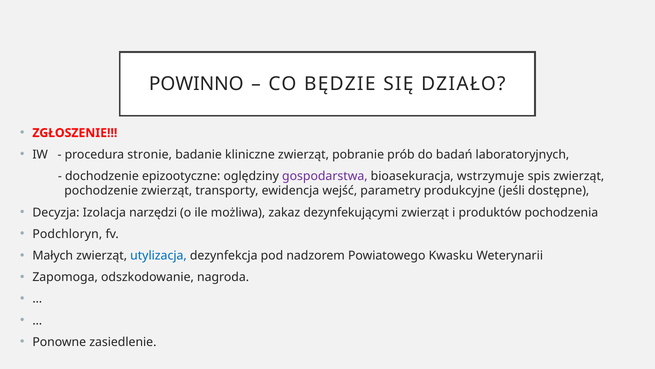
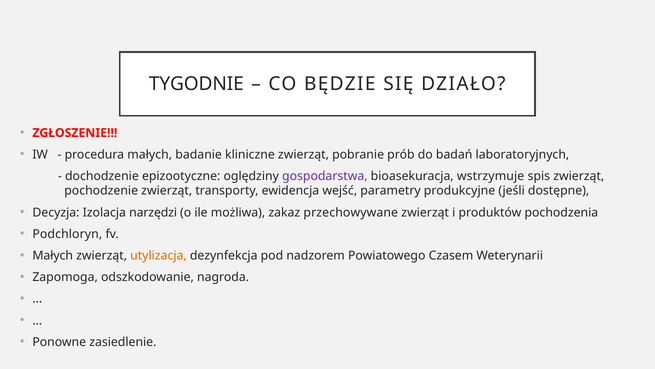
POWINNO: POWINNO -> TYGODNIE
procedura stronie: stronie -> małych
dezynfekującymi: dezynfekującymi -> przechowywane
utylizacja colour: blue -> orange
Kwasku: Kwasku -> Czasem
